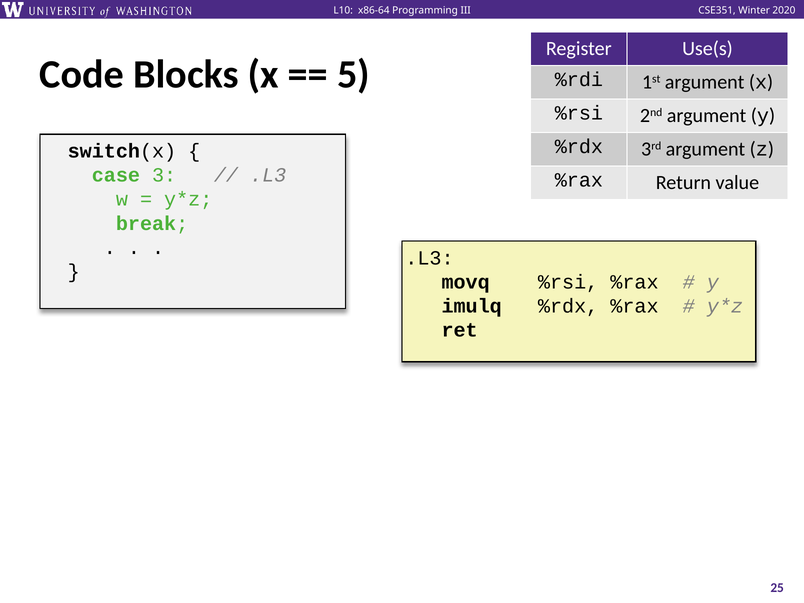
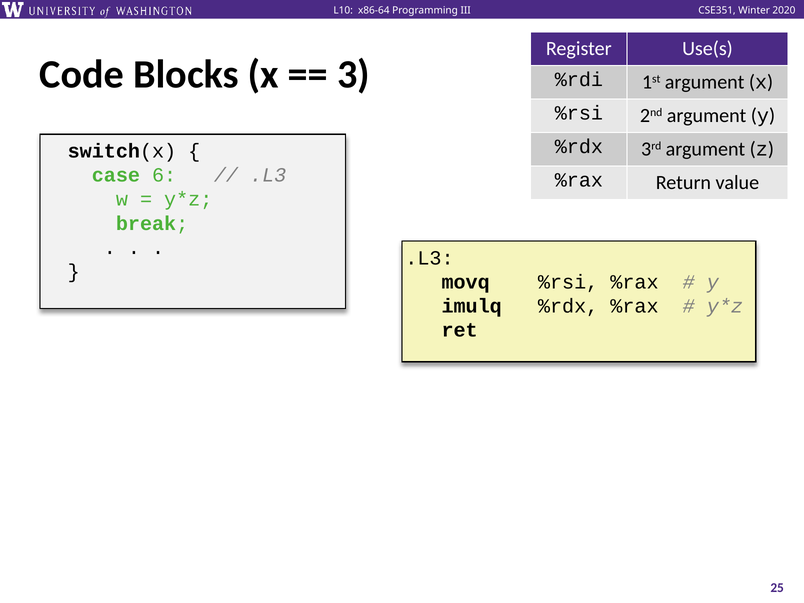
5: 5 -> 3
3: 3 -> 6
